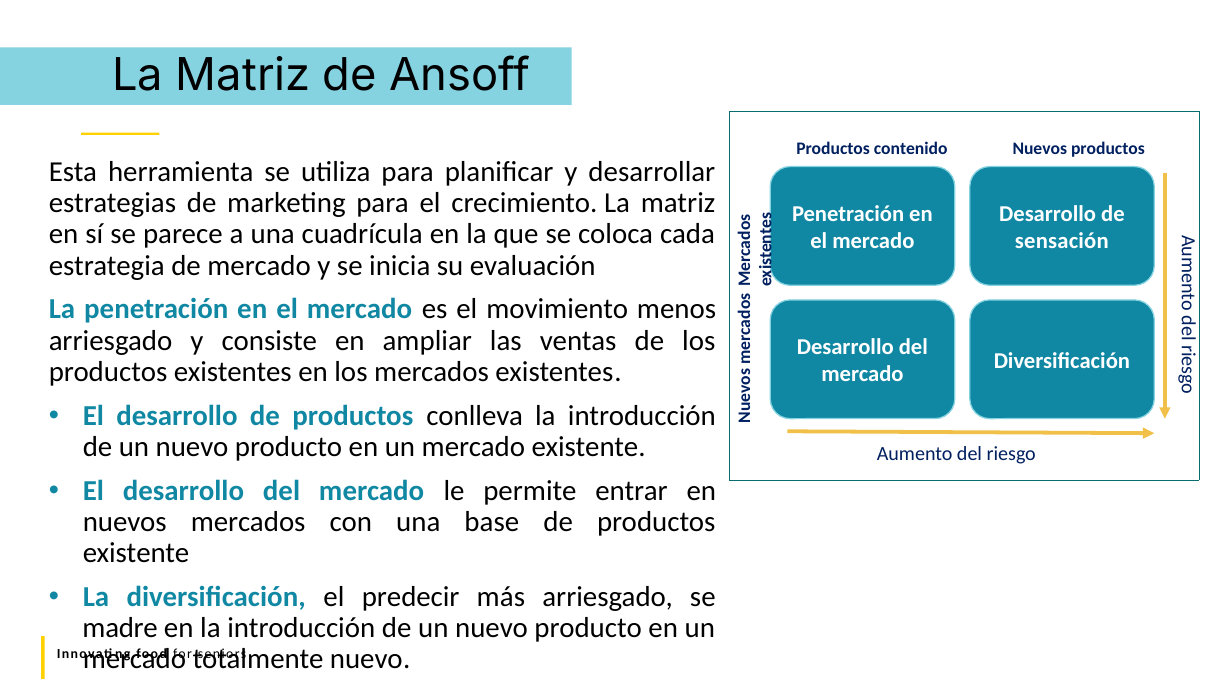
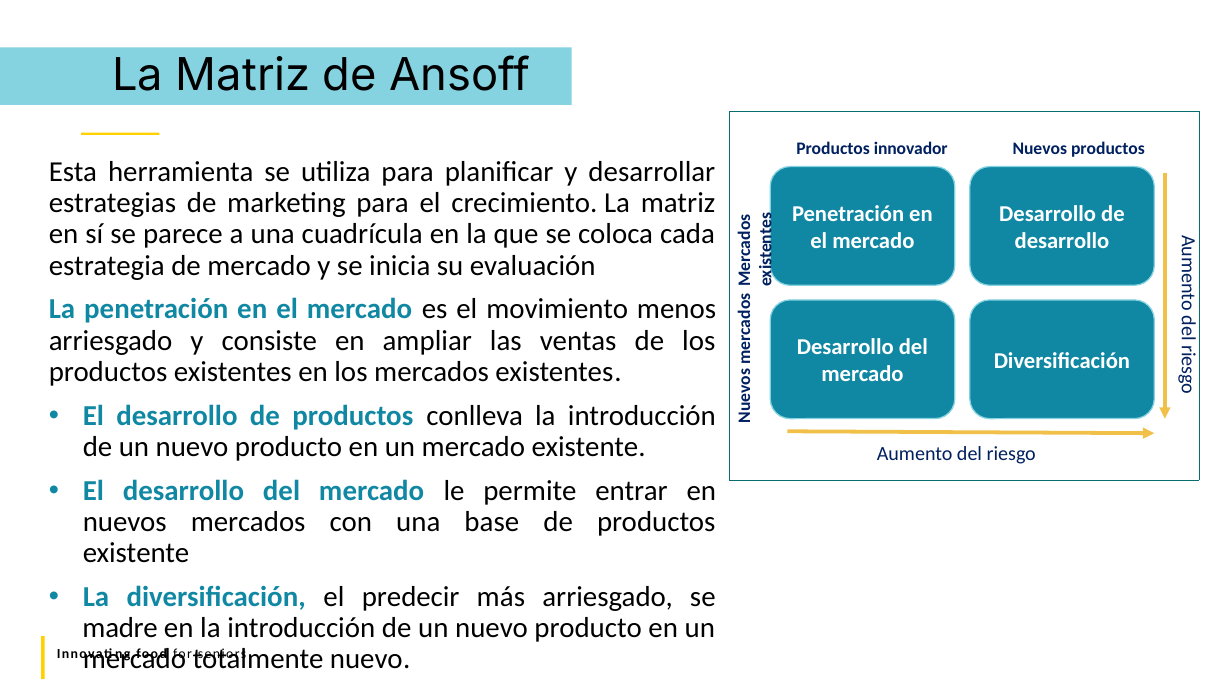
contenido: contenido -> innovador
sensación at (1062, 241): sensación -> desarrollo
